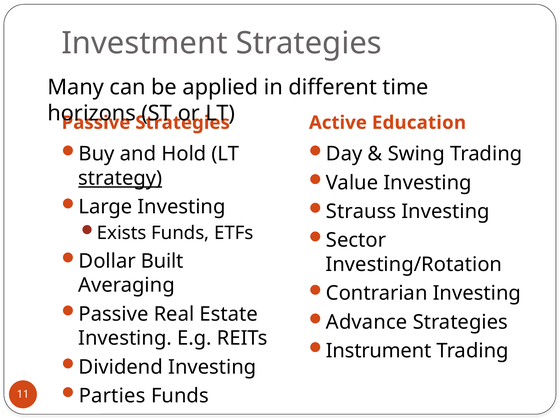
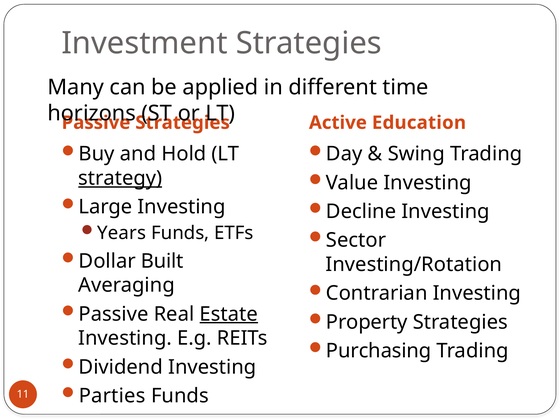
Strauss: Strauss -> Decline
Exists: Exists -> Years
Estate underline: none -> present
Advance: Advance -> Property
Instrument: Instrument -> Purchasing
